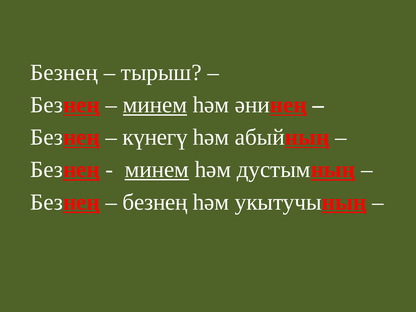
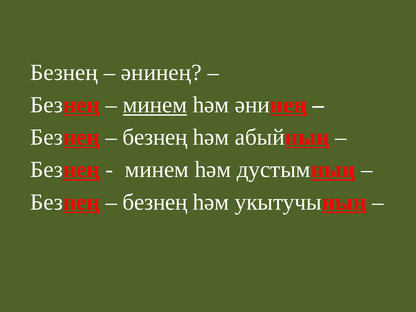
тырыш at (161, 73): тырыш -> әнинең
күнегү at (155, 137): күнегү -> безнең
минем at (157, 170) underline: present -> none
